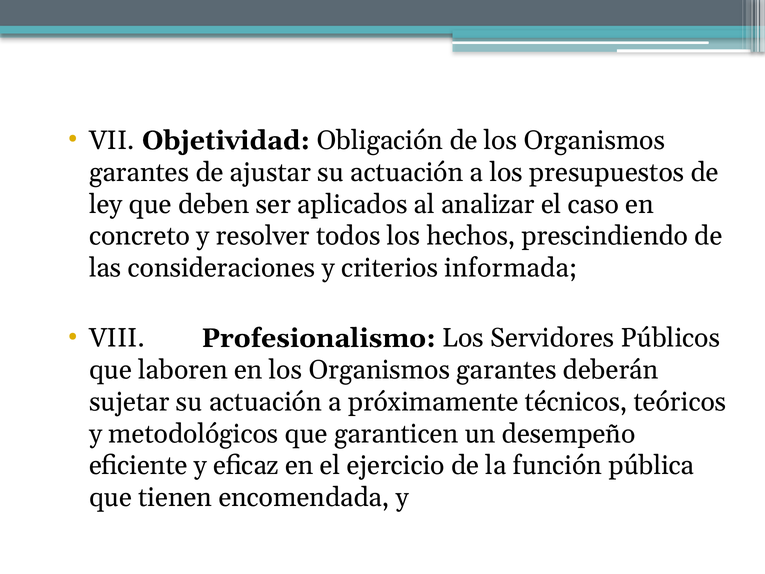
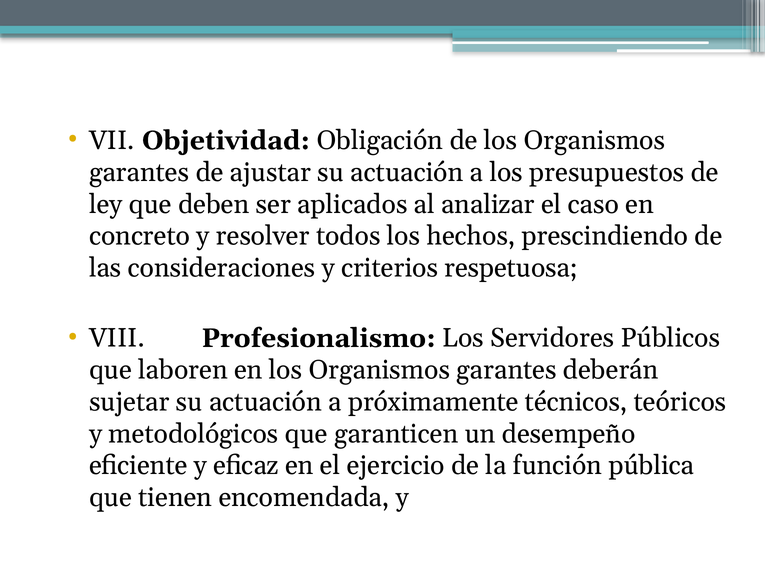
informada: informada -> respetuosa
